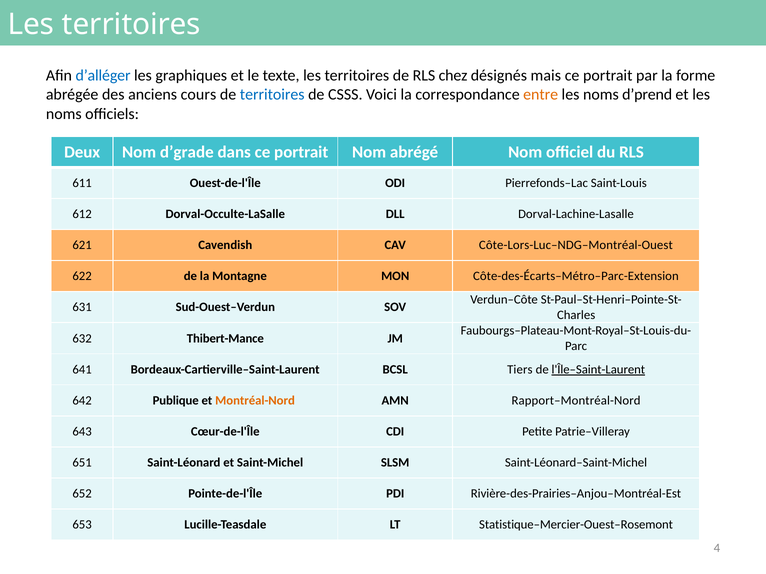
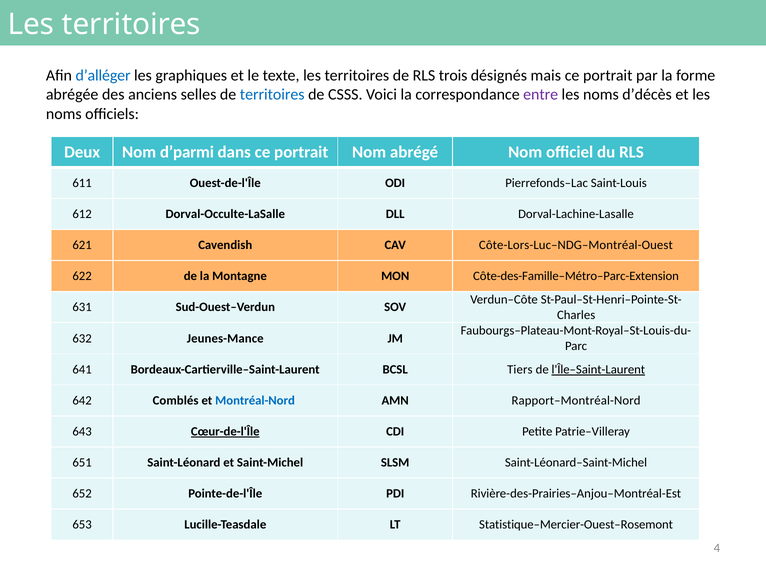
chez: chez -> trois
cours: cours -> selles
entre colour: orange -> purple
d’prend: d’prend -> d’décès
d’grade: d’grade -> d’parmi
Côte-des-Écarts–Métro–Parc-Extension: Côte-des-Écarts–Métro–Parc-Extension -> Côte-des-Famille–Métro–Parc-Extension
Thibert-Mance: Thibert-Mance -> Jeunes-Mance
Publique: Publique -> Comblés
Montréal-Nord colour: orange -> blue
Cœur-de-l'Île underline: none -> present
